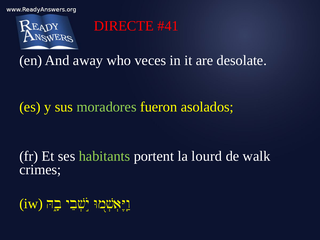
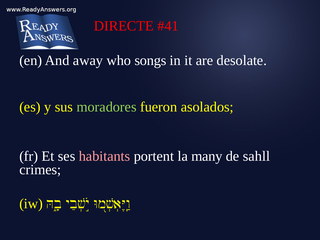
veces: veces -> songs
habitants colour: light green -> pink
lourd: lourd -> many
walk: walk -> sahll
